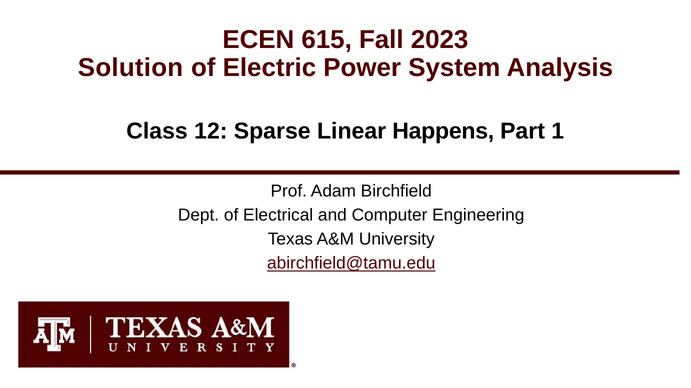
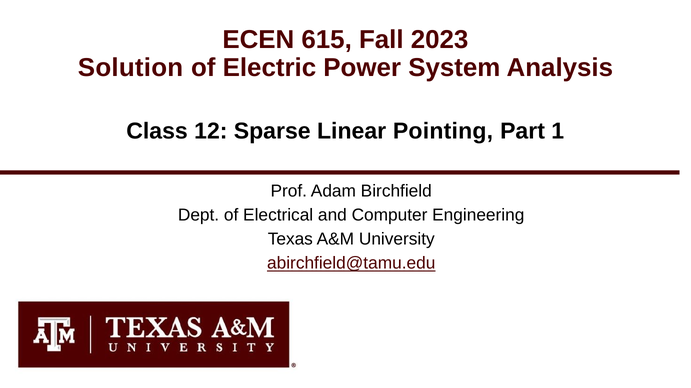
Happens: Happens -> Pointing
